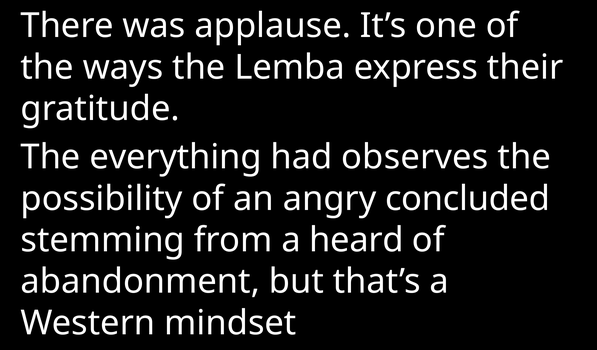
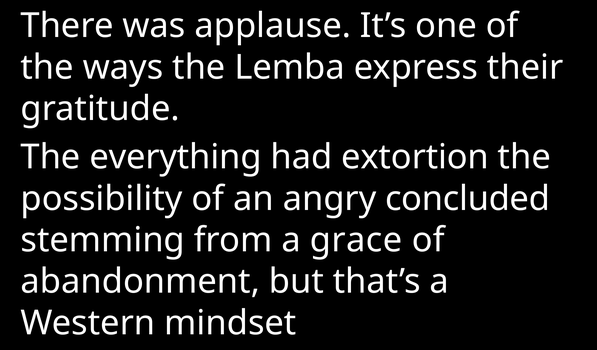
observes: observes -> extortion
heard: heard -> grace
